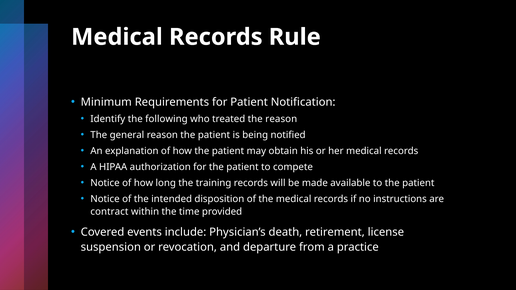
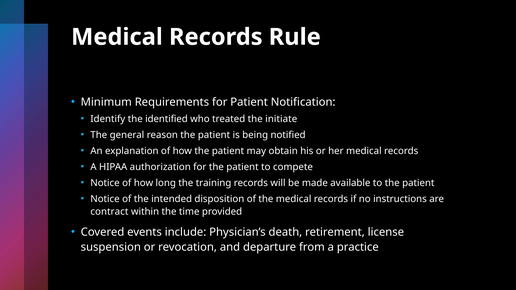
following: following -> identified
the reason: reason -> initiate
